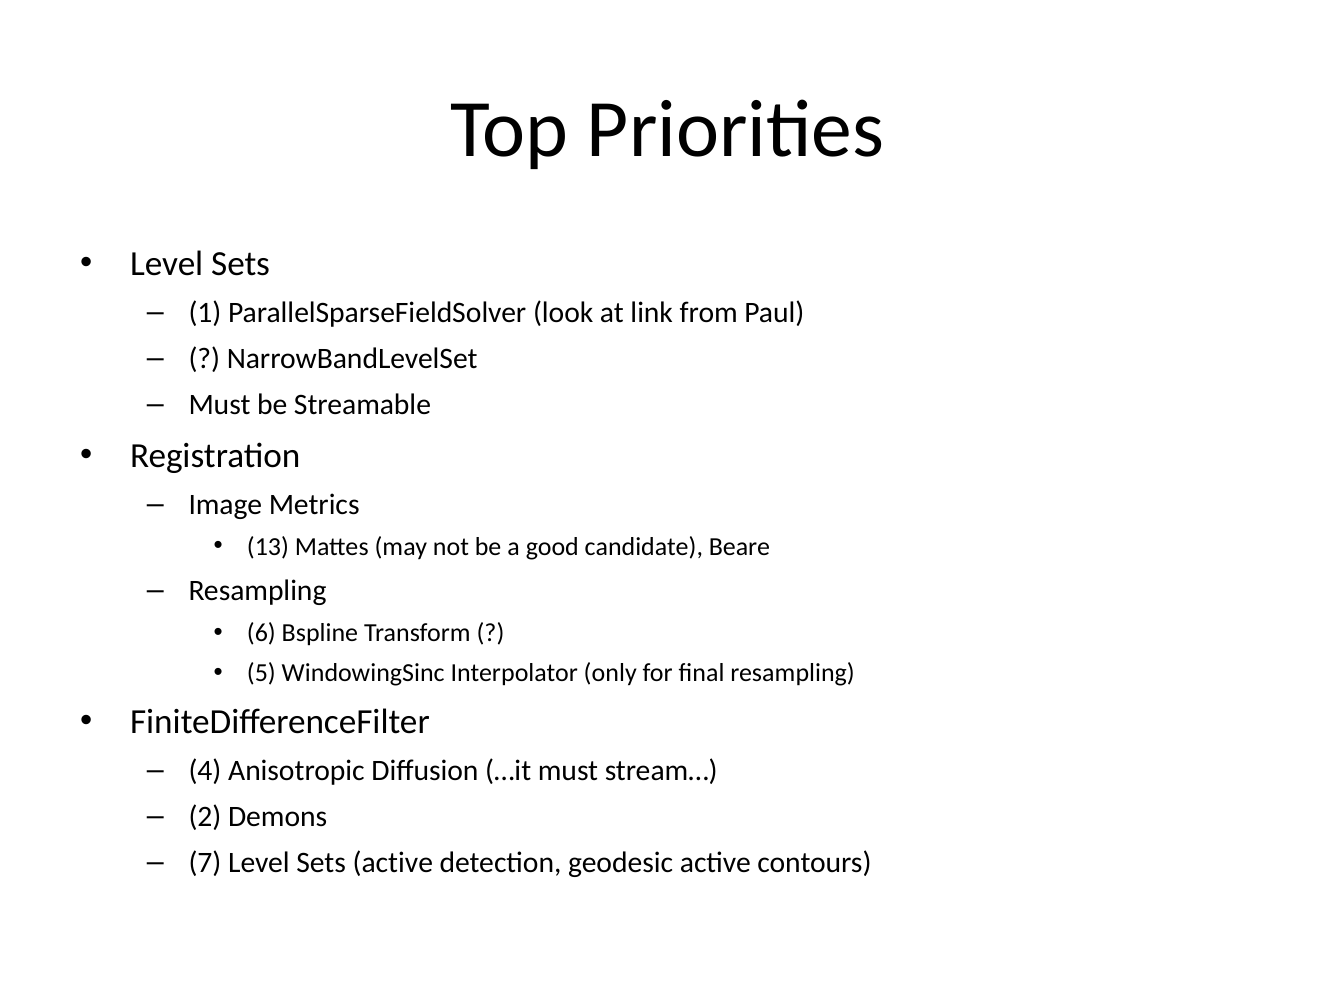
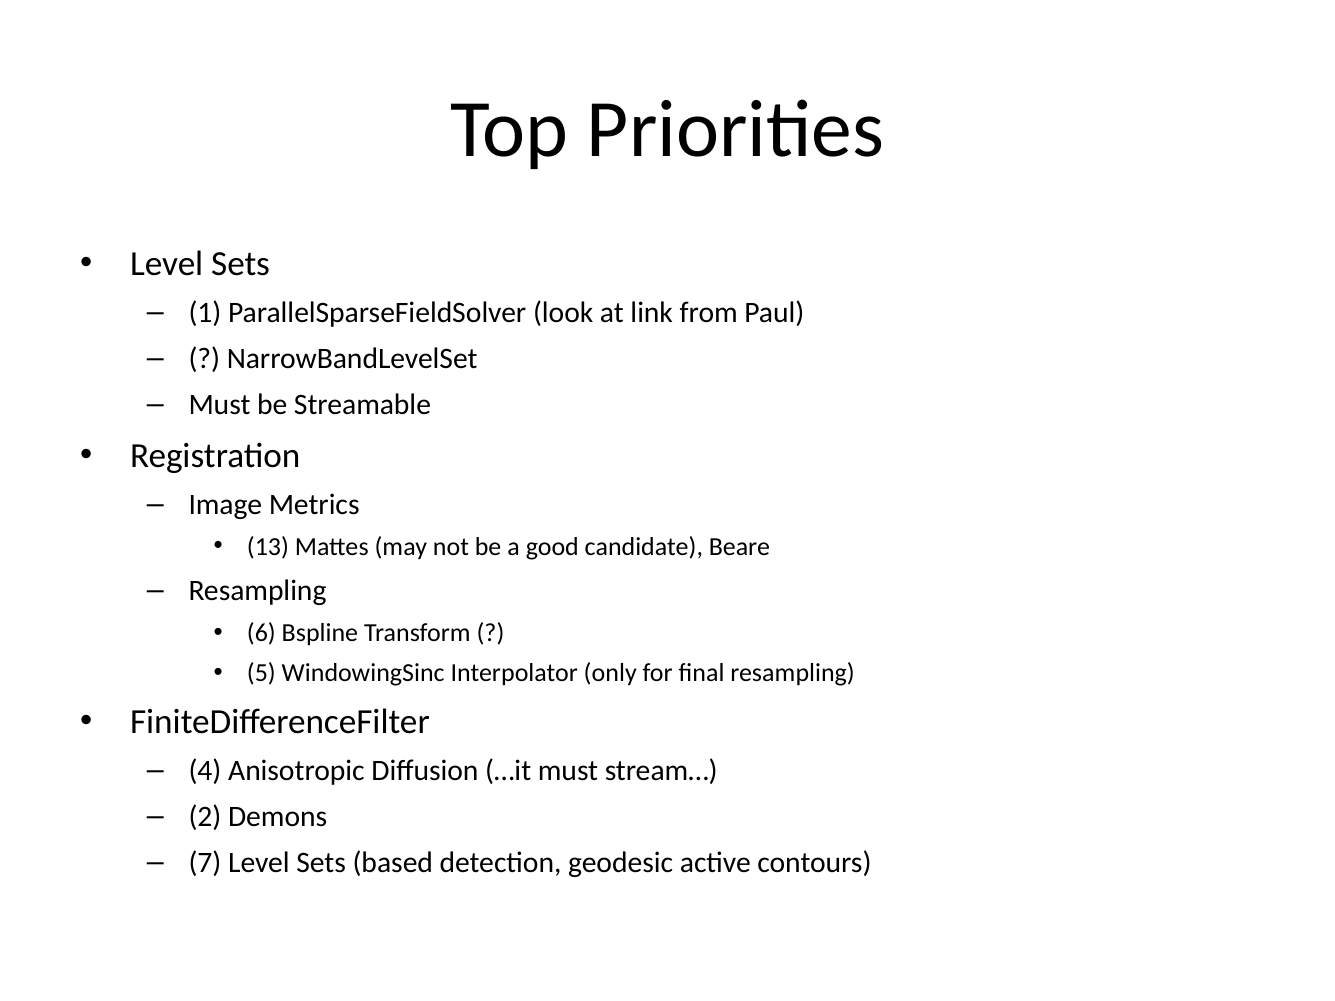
Sets active: active -> based
